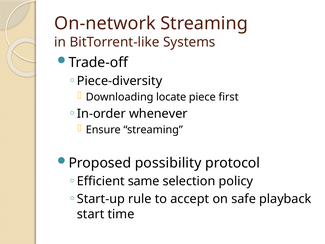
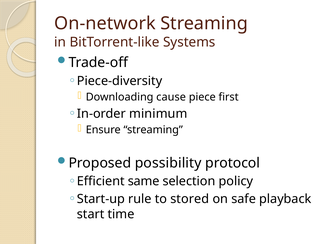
locate: locate -> cause
whenever: whenever -> minimum
accept: accept -> stored
